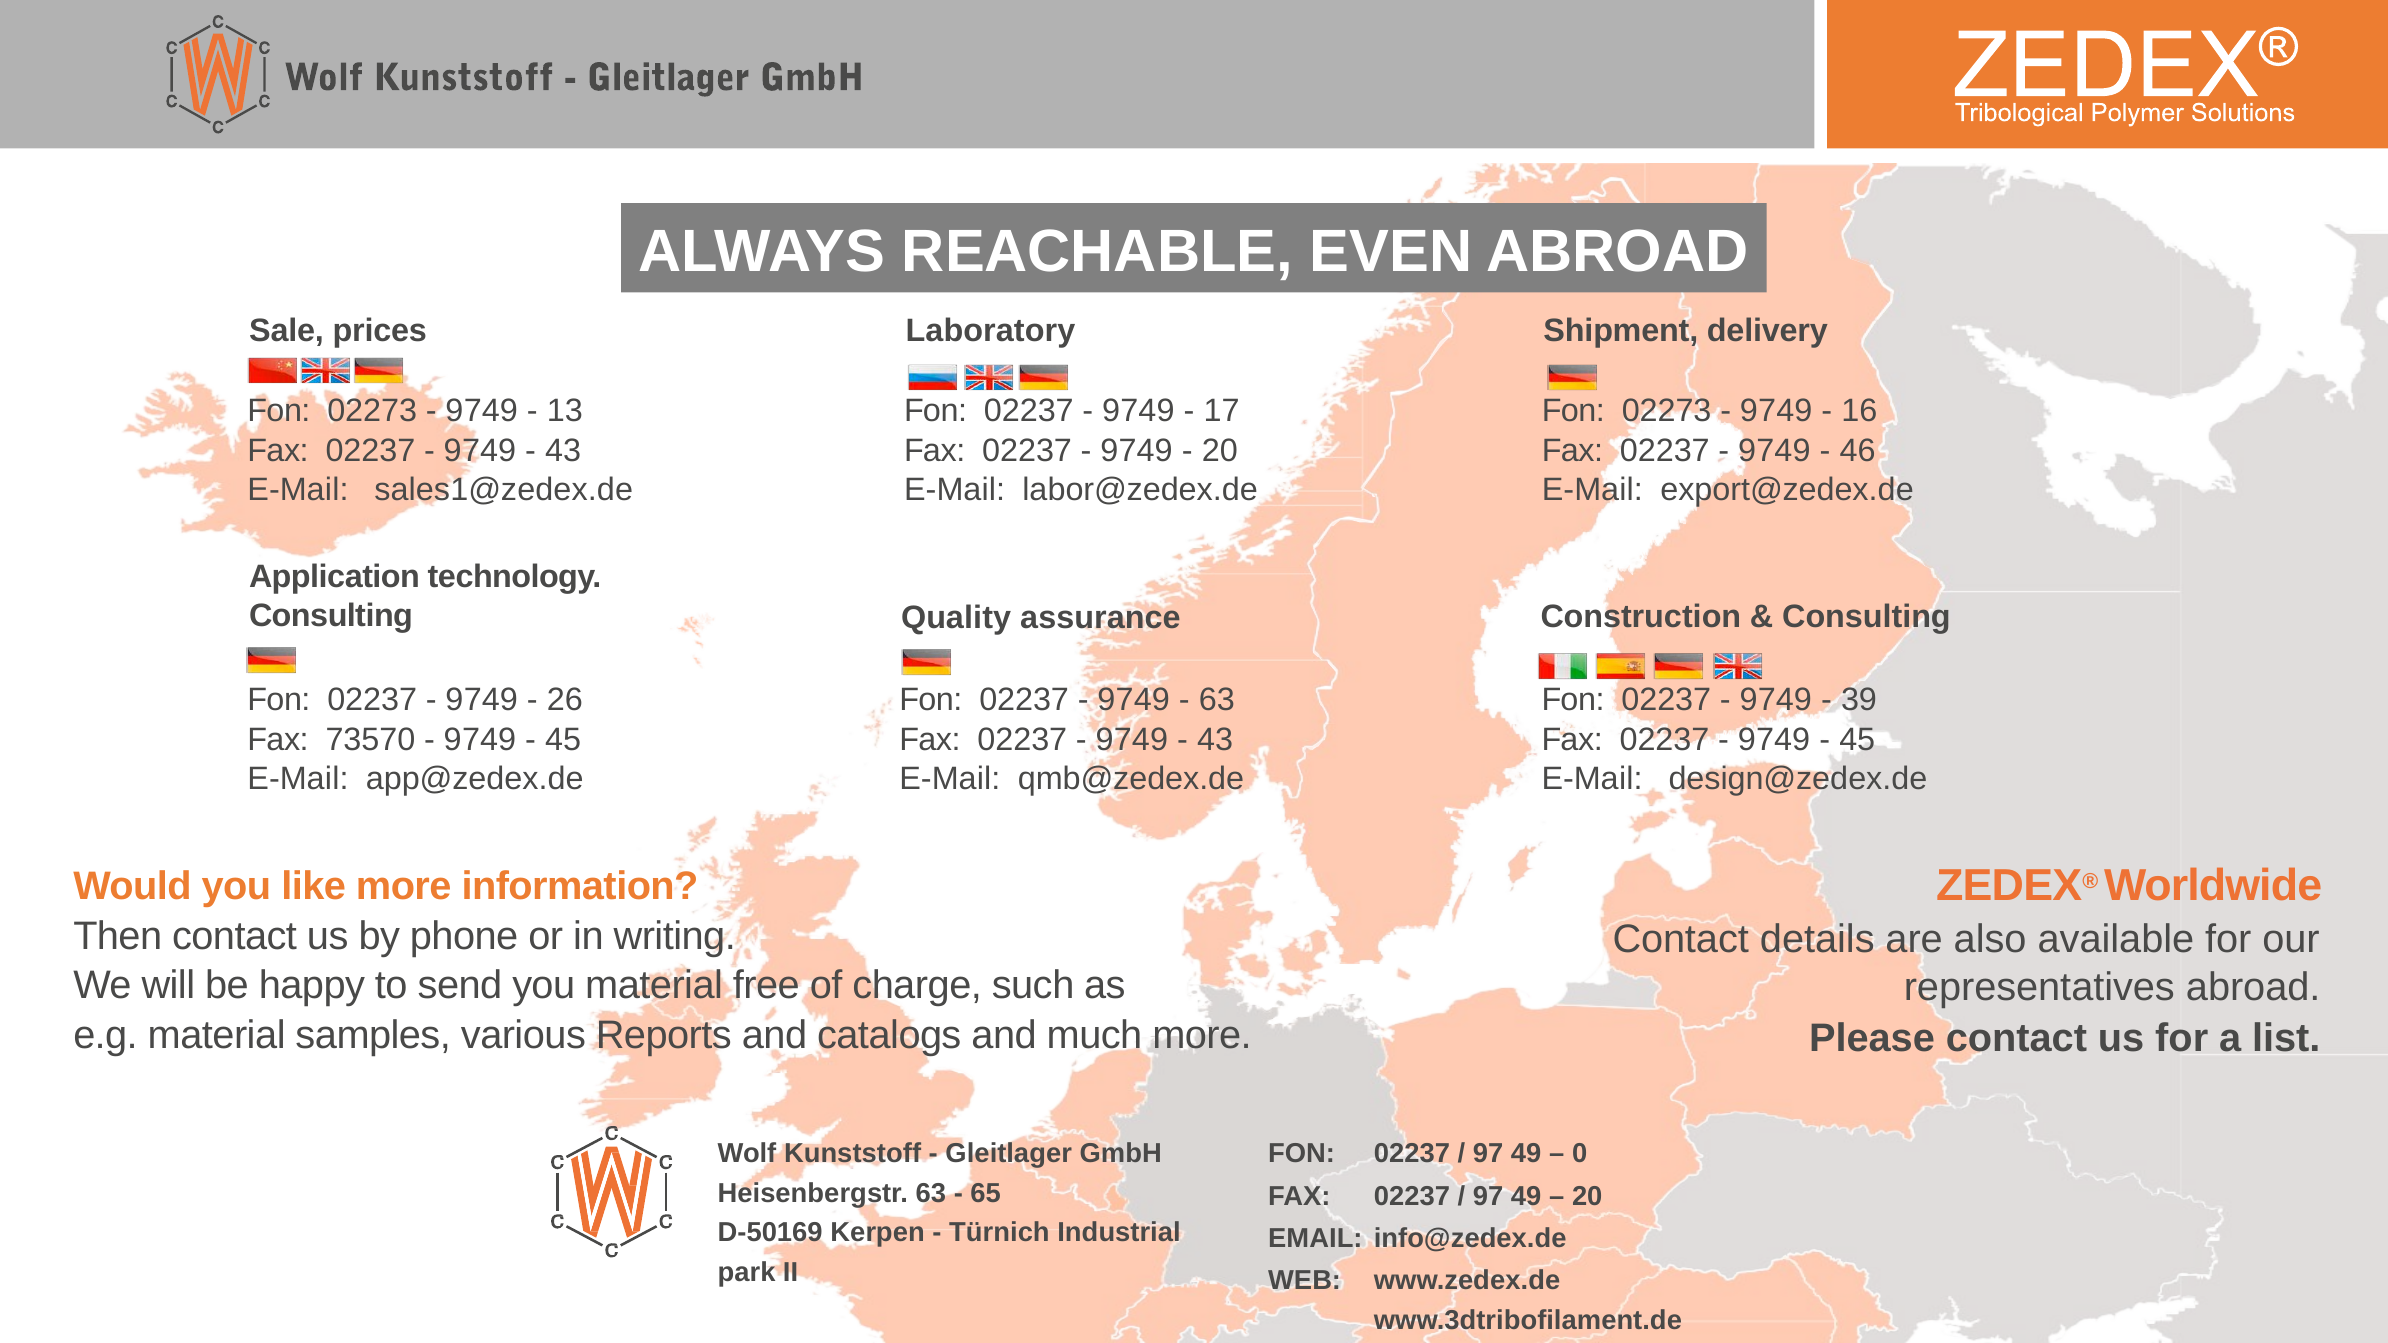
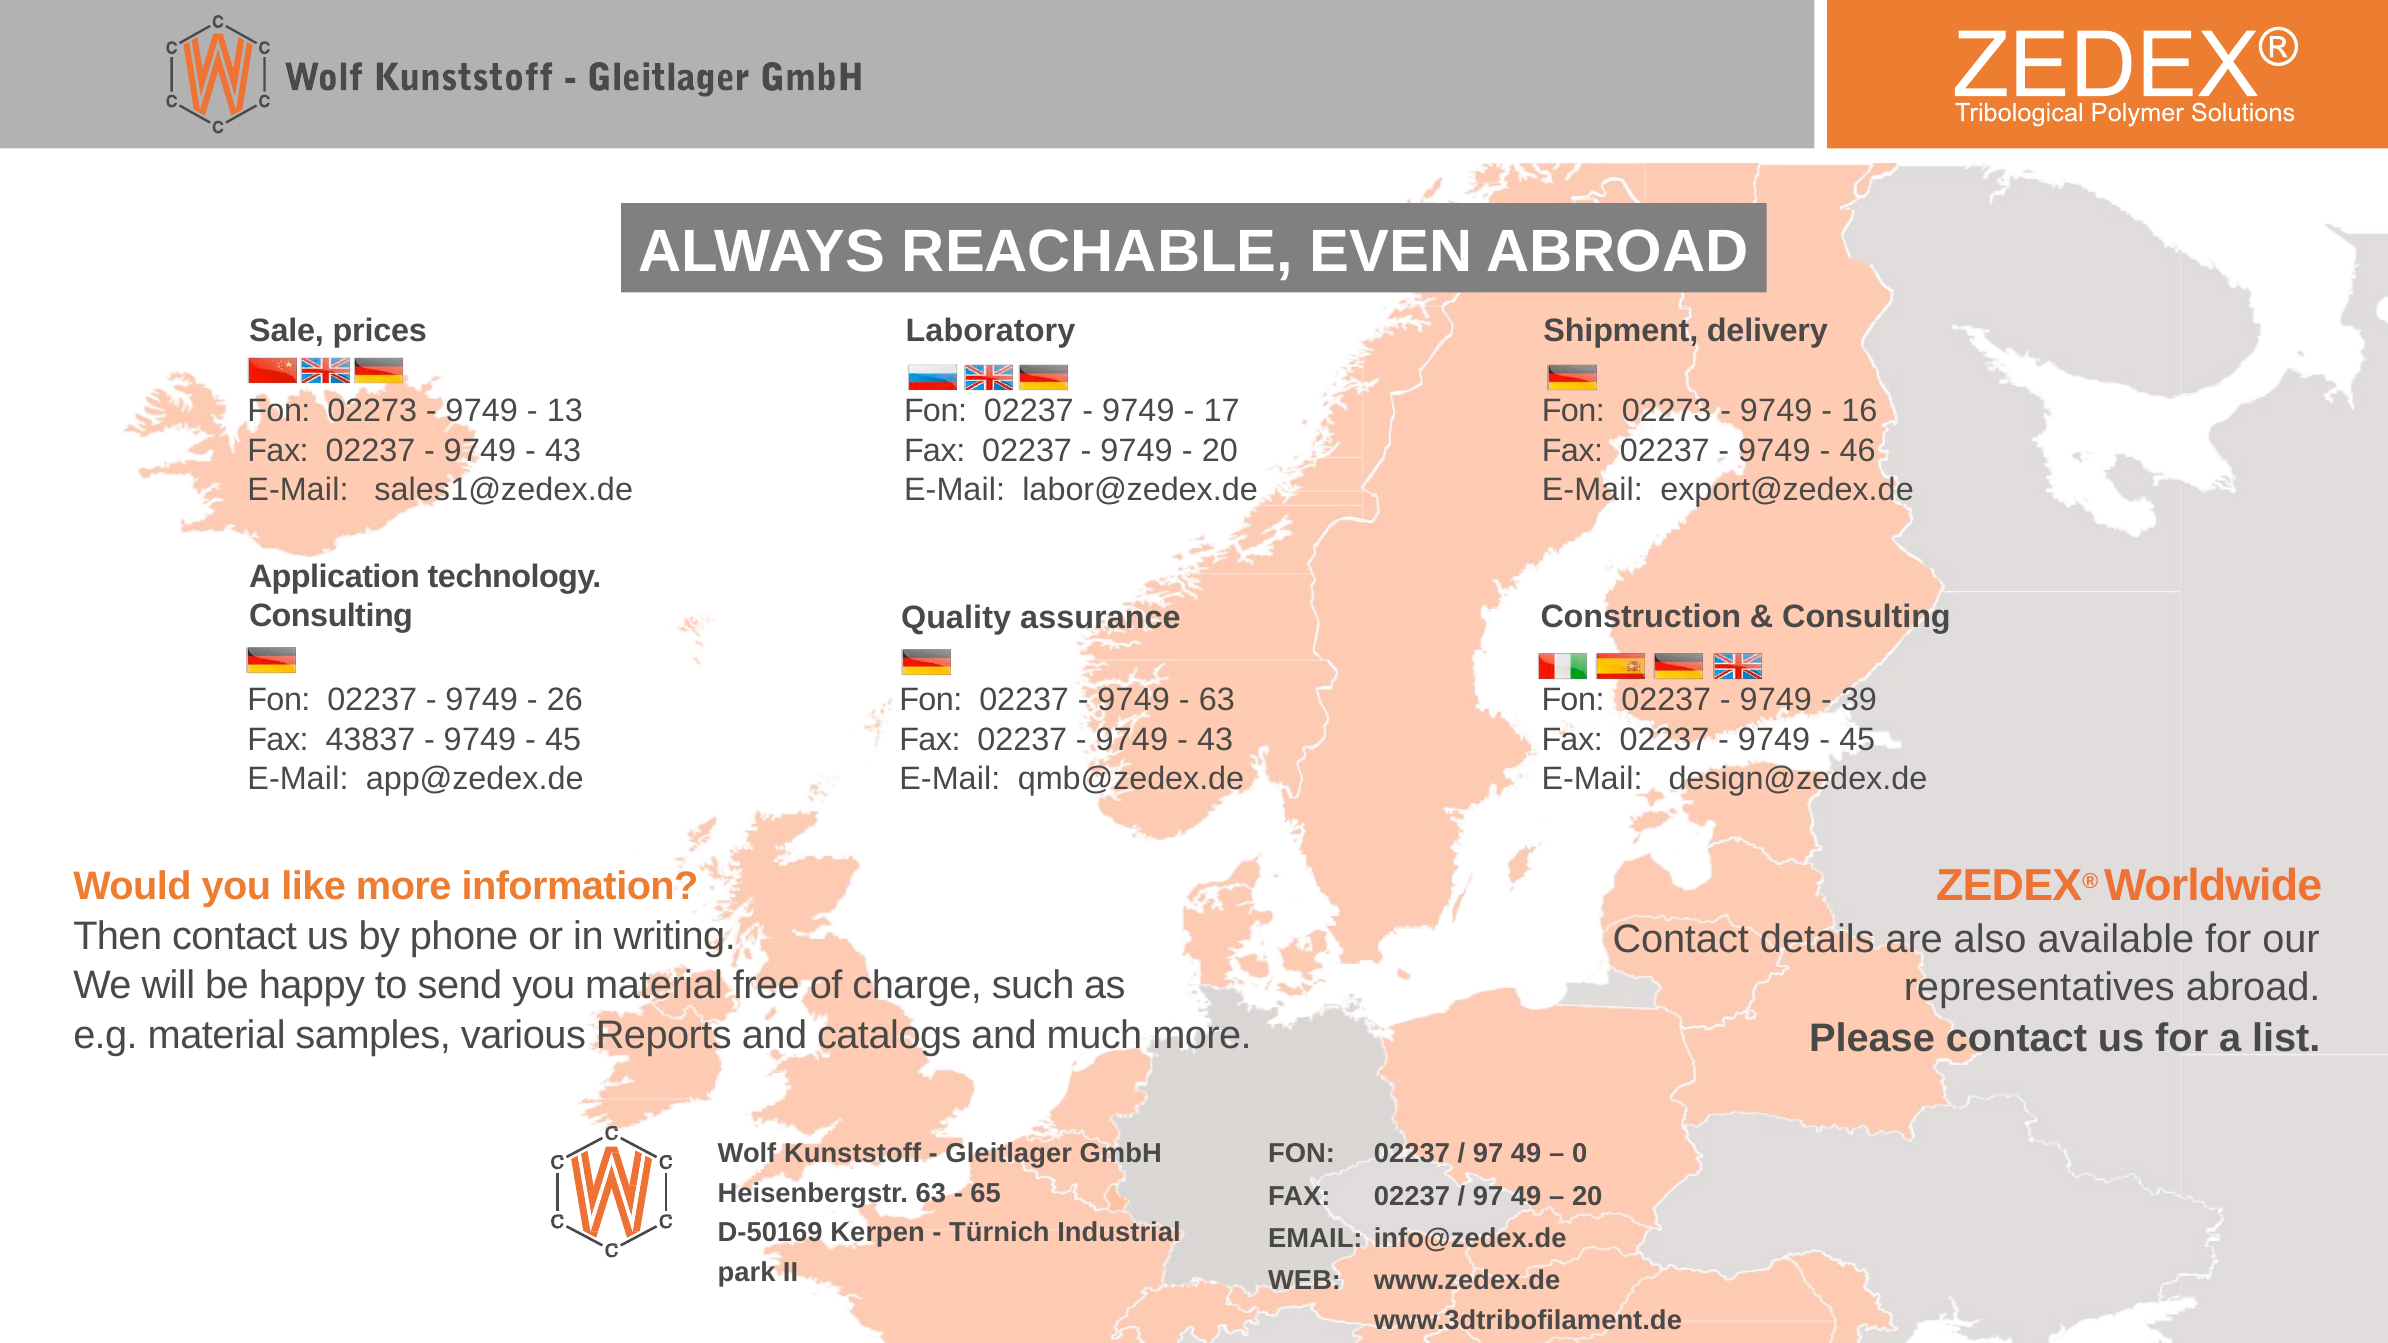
73570: 73570 -> 43837
